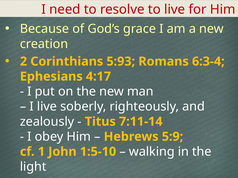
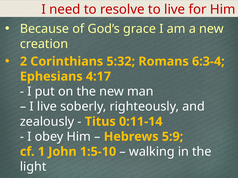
5:93: 5:93 -> 5:32
7:11-14: 7:11-14 -> 0:11-14
